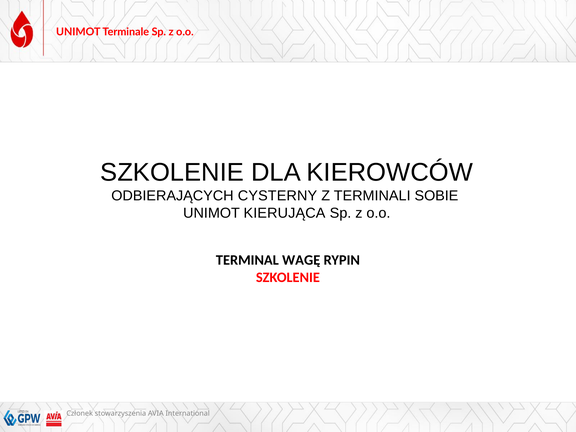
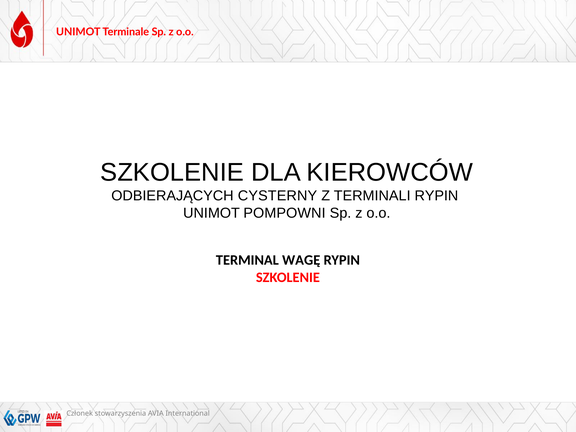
TERMINALI SOBIE: SOBIE -> RYPIN
KIERUJĄCA: KIERUJĄCA -> POMPOWNI
